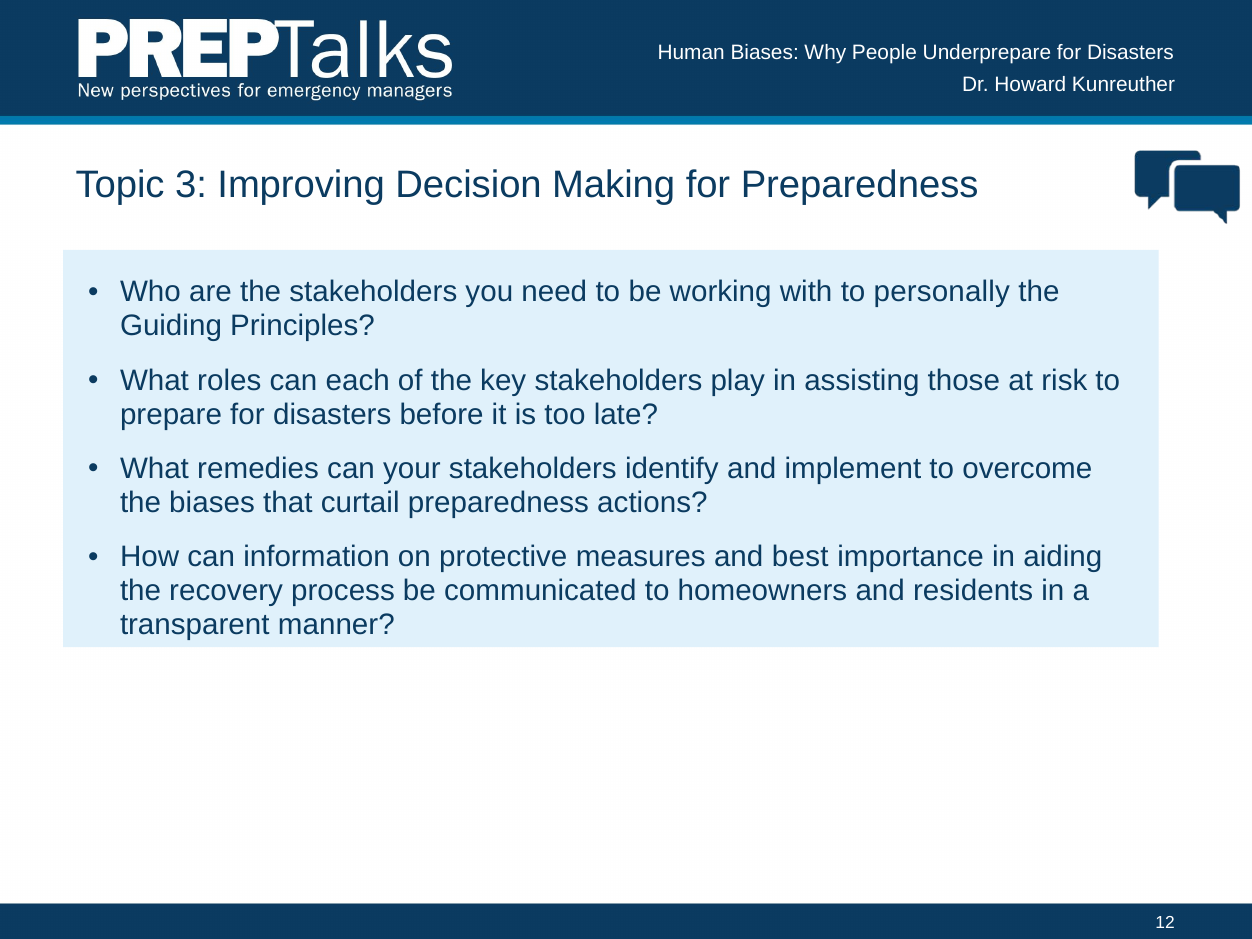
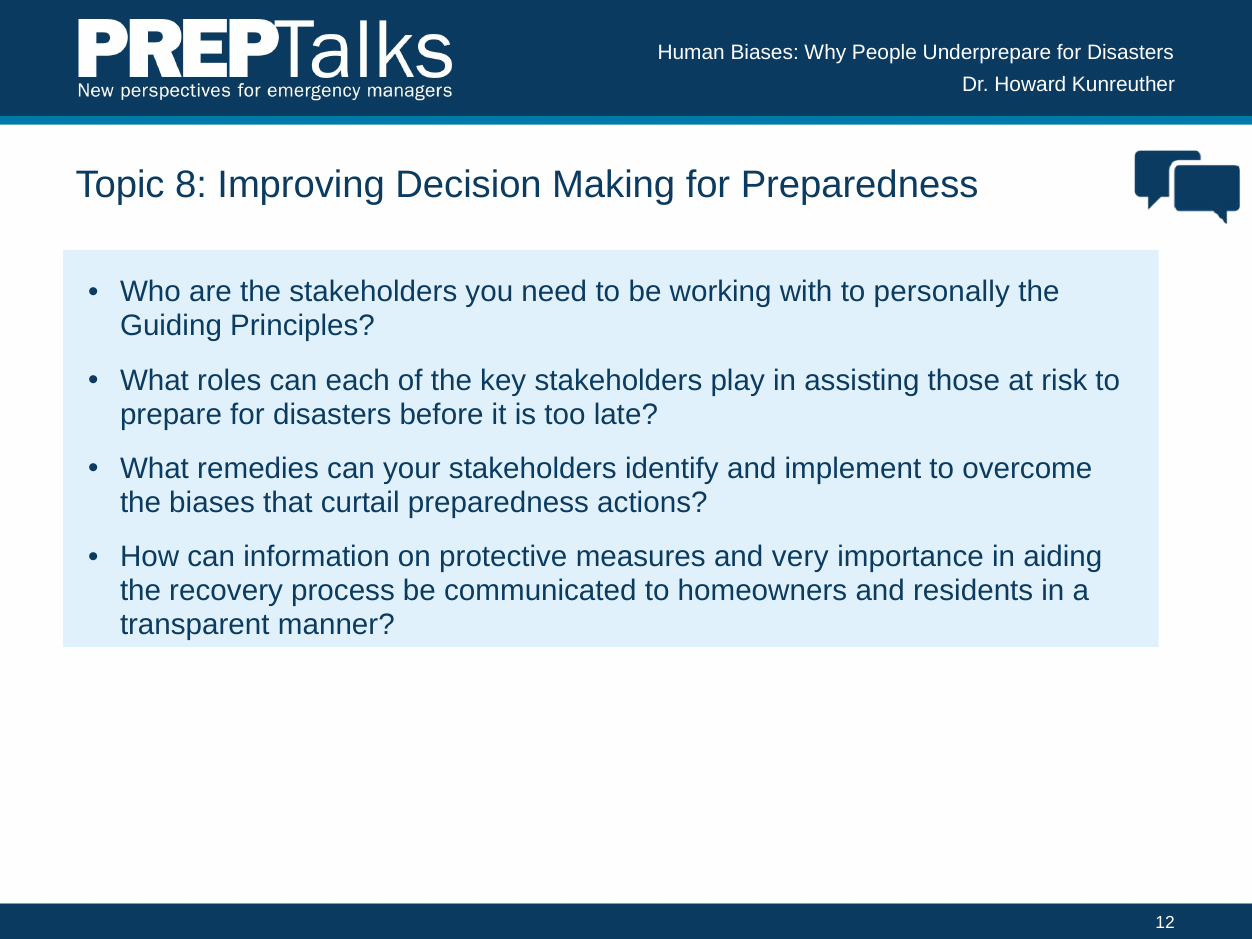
3: 3 -> 8
best: best -> very
